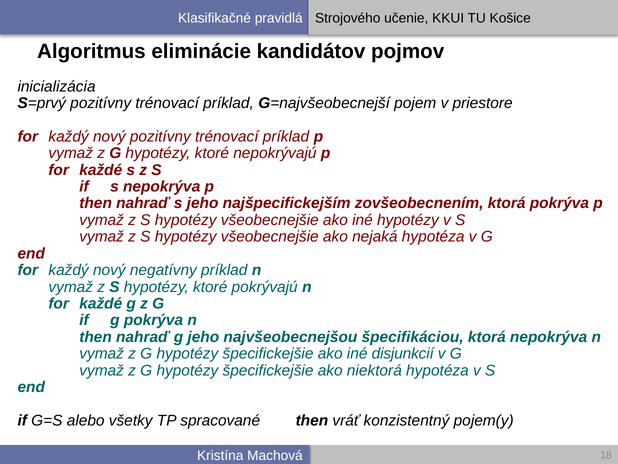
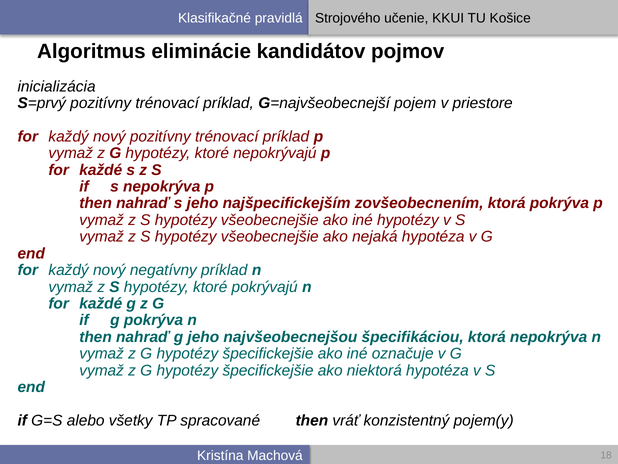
disjunkcií: disjunkcií -> označuje
